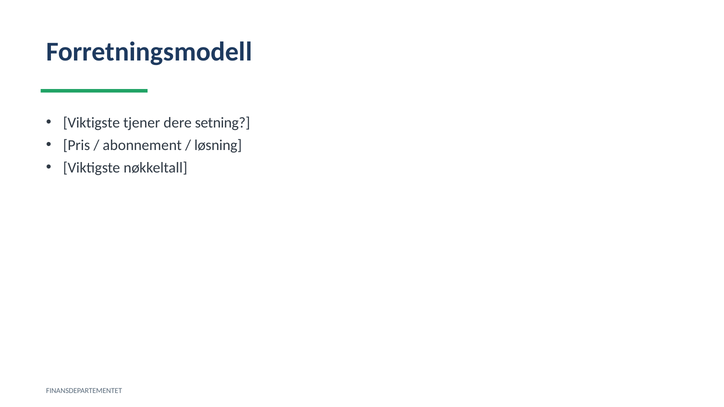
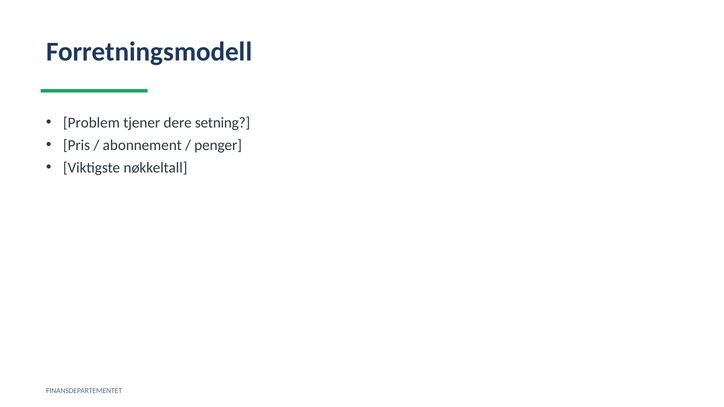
Viktigste at (91, 123): Viktigste -> Problem
løsning: løsning -> penger
